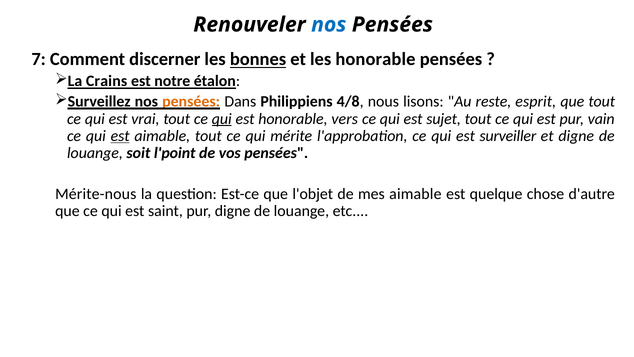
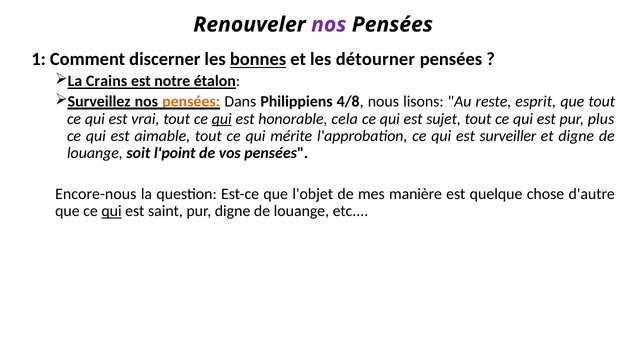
nos at (329, 25) colour: blue -> purple
7: 7 -> 1
les honorable: honorable -> détourner
vers: vers -> cela
vain: vain -> plus
est at (120, 136) underline: present -> none
Mérite-nous: Mérite-nous -> Encore-nous
mes aimable: aimable -> manière
qui at (112, 211) underline: none -> present
